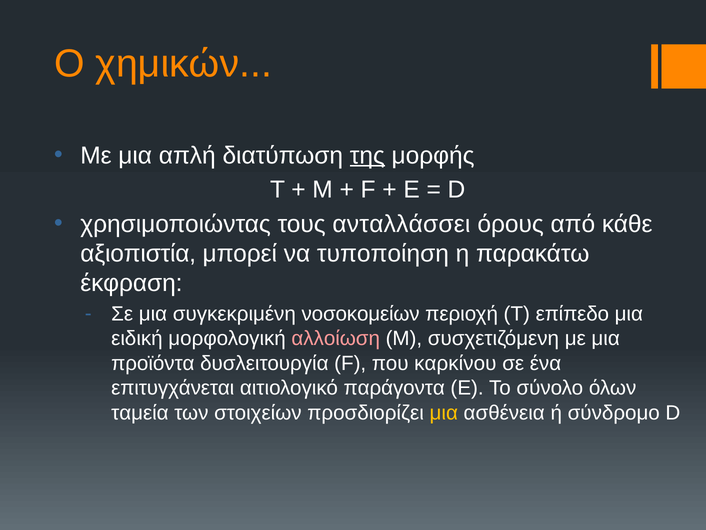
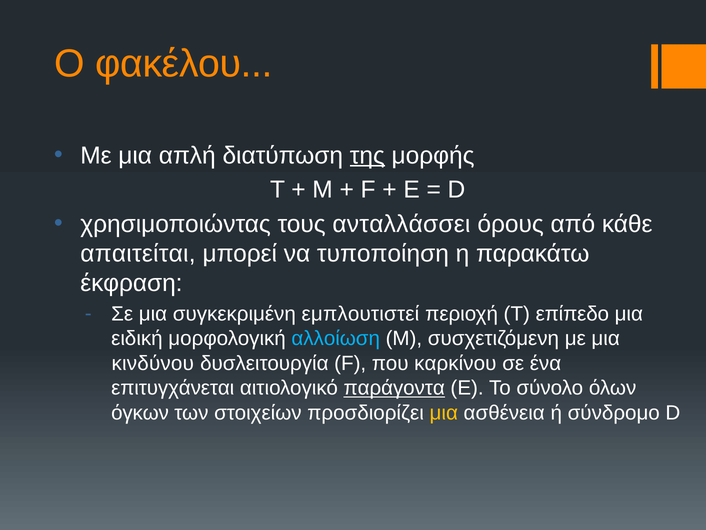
χημικών: χημικών -> φακέλου
αξιοπιστία: αξιοπιστία -> απαιτείται
νοσοκομείων: νοσοκομείων -> εμπλουτιστεί
αλλοίωση colour: pink -> light blue
προϊόντα: προϊόντα -> κινδύνου
παράγοντα underline: none -> present
ταμεία: ταμεία -> όγκων
